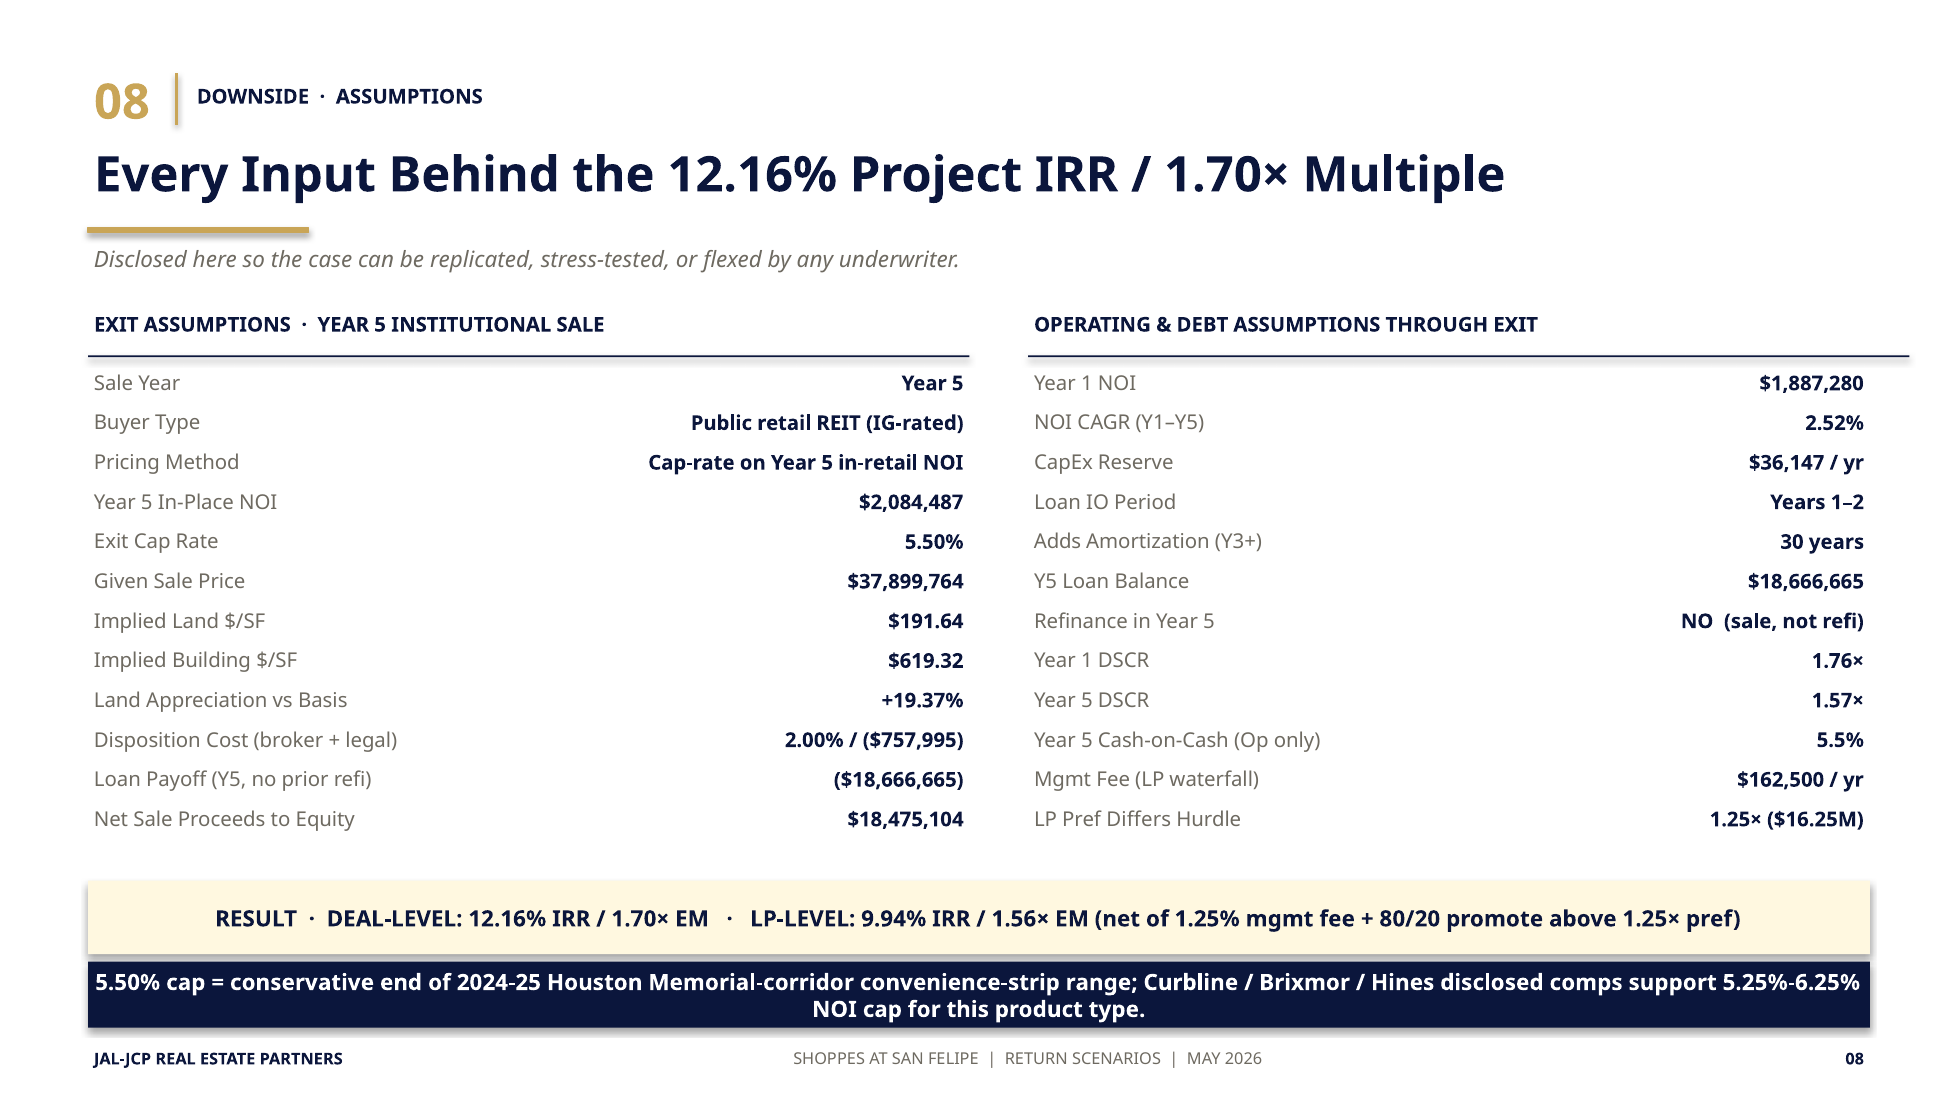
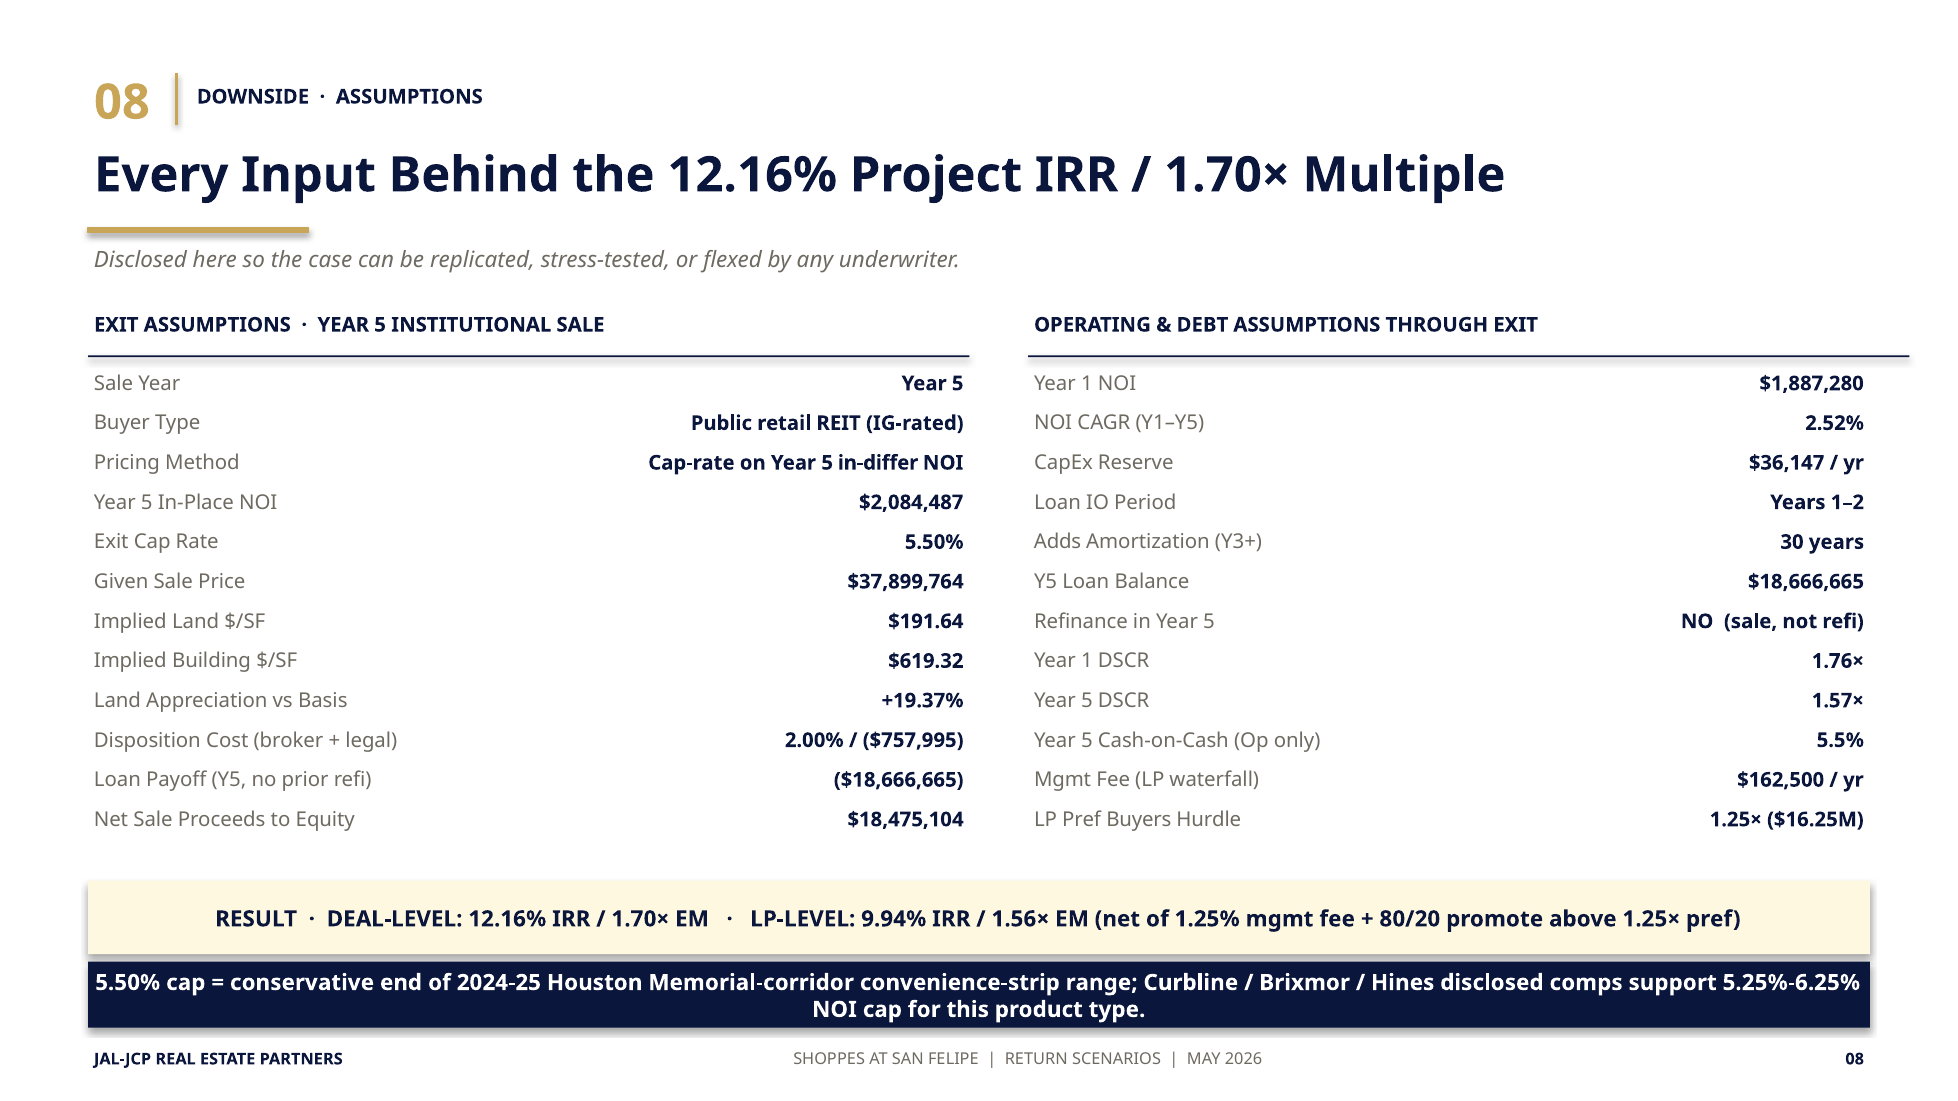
in-retail: in-retail -> in-differ
Differs: Differs -> Buyers
